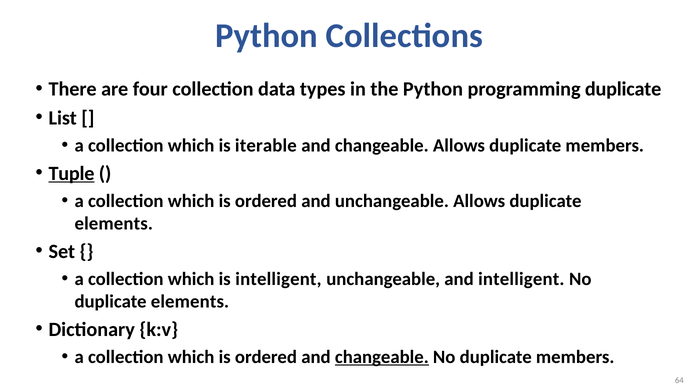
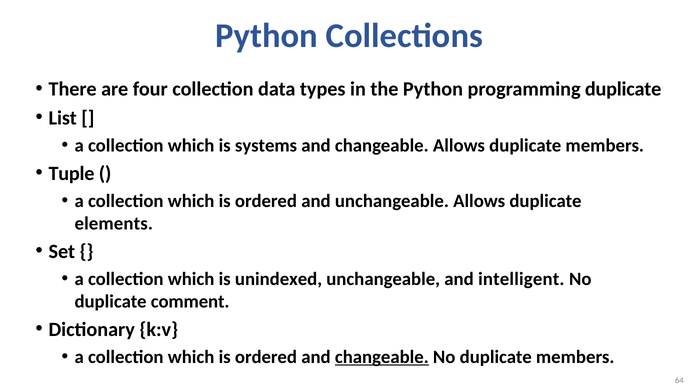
iterable: iterable -> systems
Tuple underline: present -> none
is intelligent: intelligent -> unindexed
elements at (190, 301): elements -> comment
